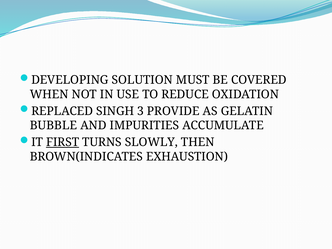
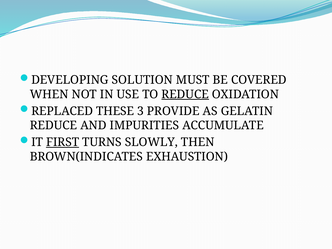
REDUCE at (185, 94) underline: none -> present
SINGH: SINGH -> THESE
BUBBLE at (53, 125): BUBBLE -> REDUCE
